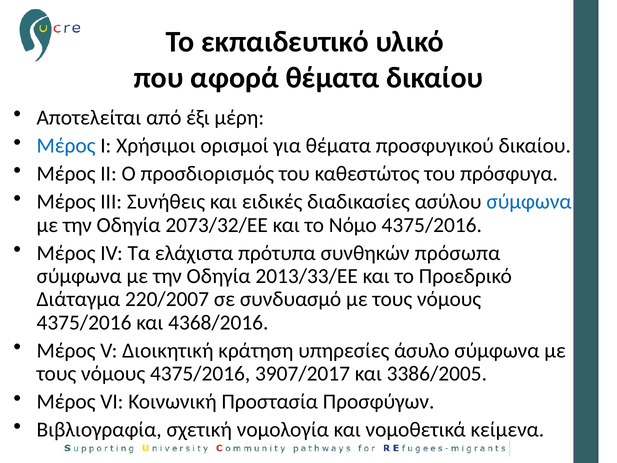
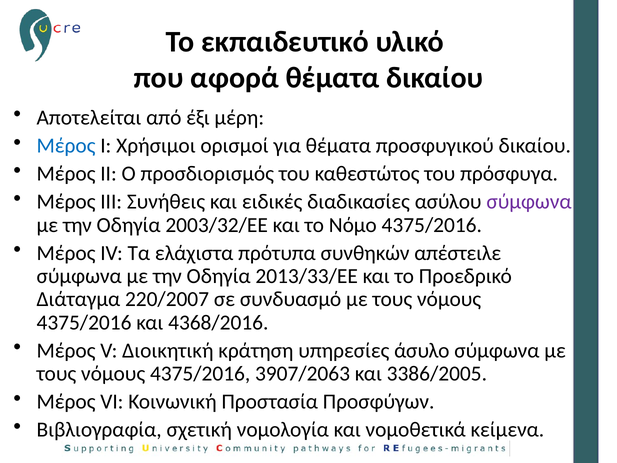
σύμφωνα at (529, 202) colour: blue -> purple
2073/32/ΕΕ: 2073/32/ΕΕ -> 2003/32/ΕΕ
πρόσωπα: πρόσωπα -> απέστειλε
3907/2017: 3907/2017 -> 3907/2063
